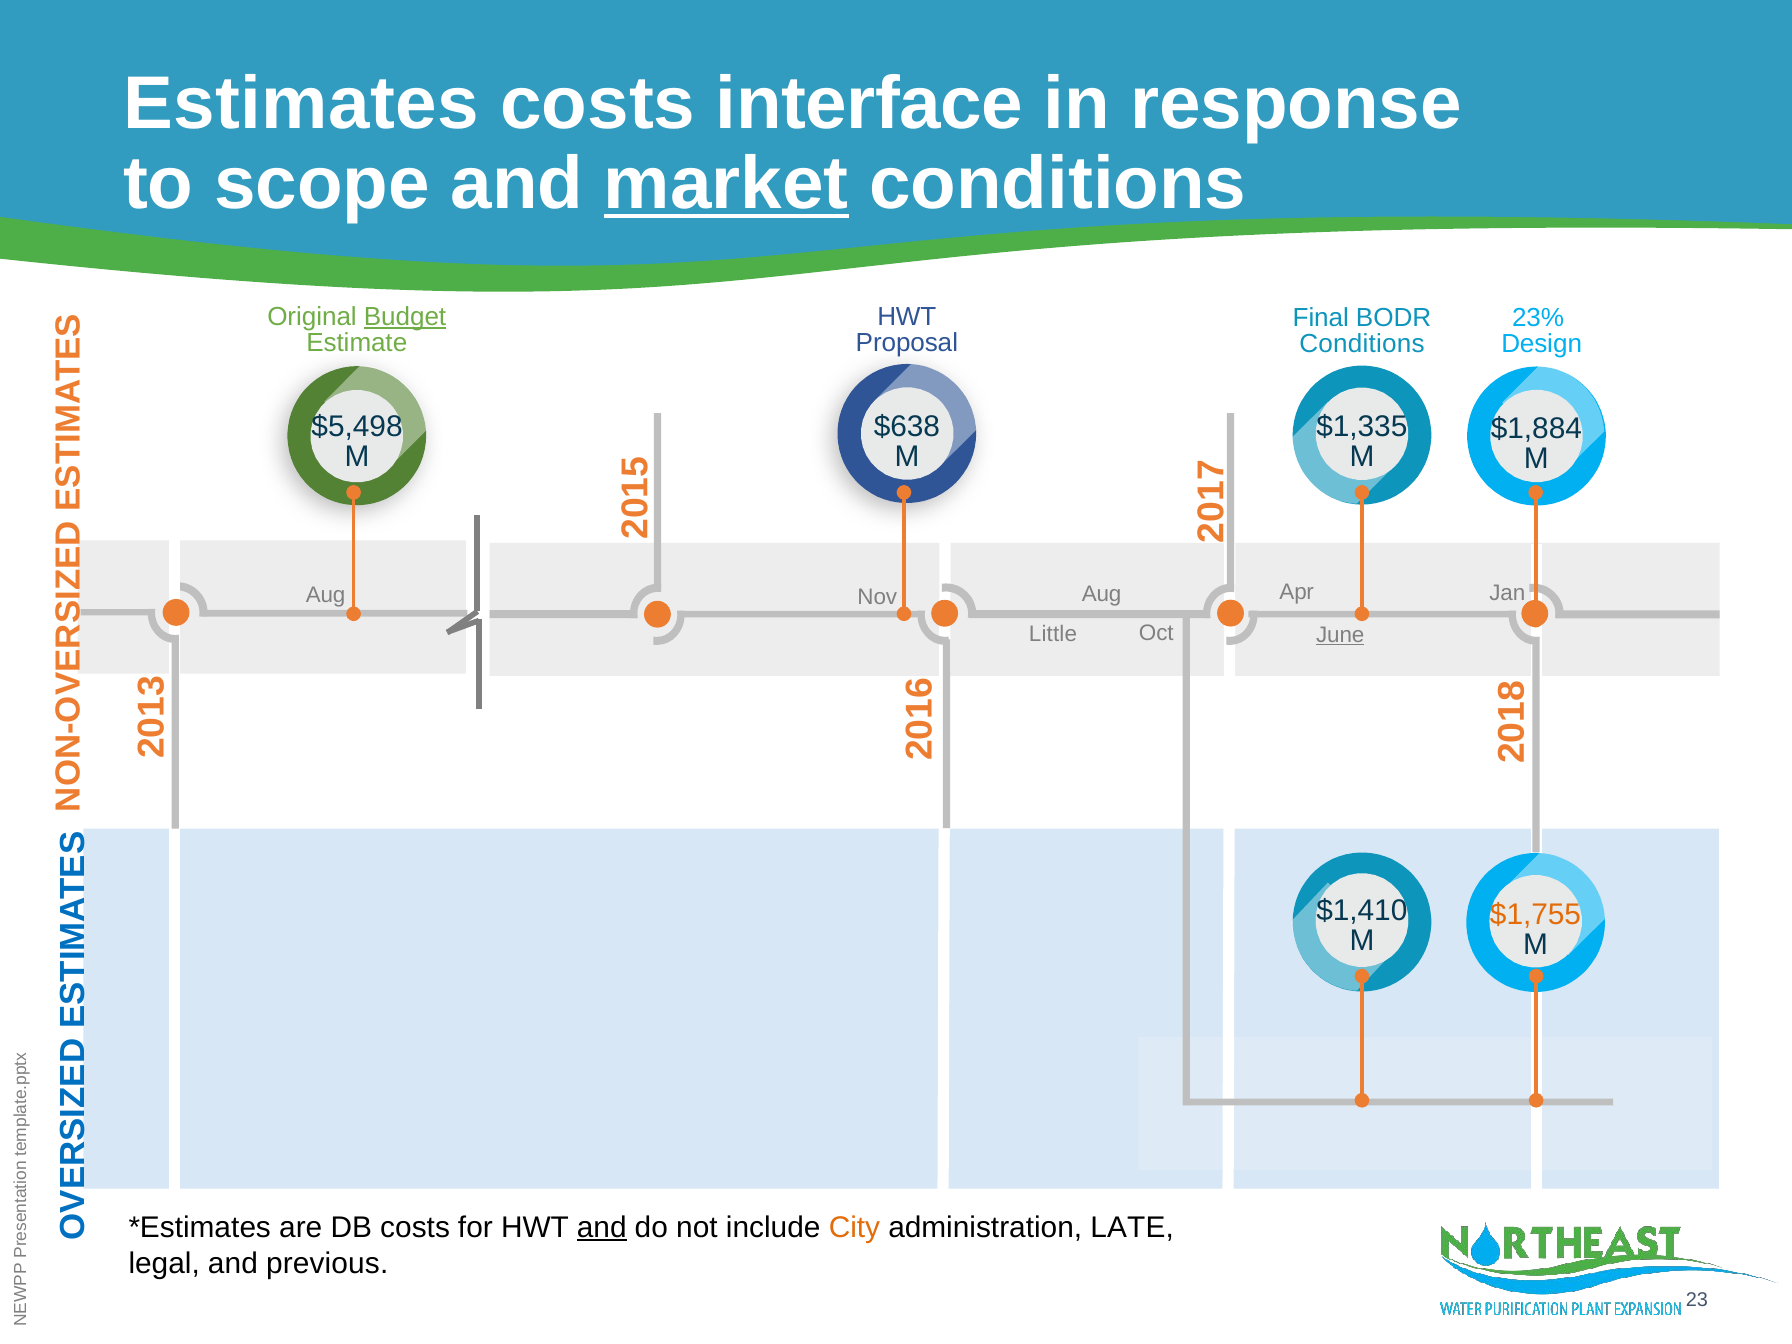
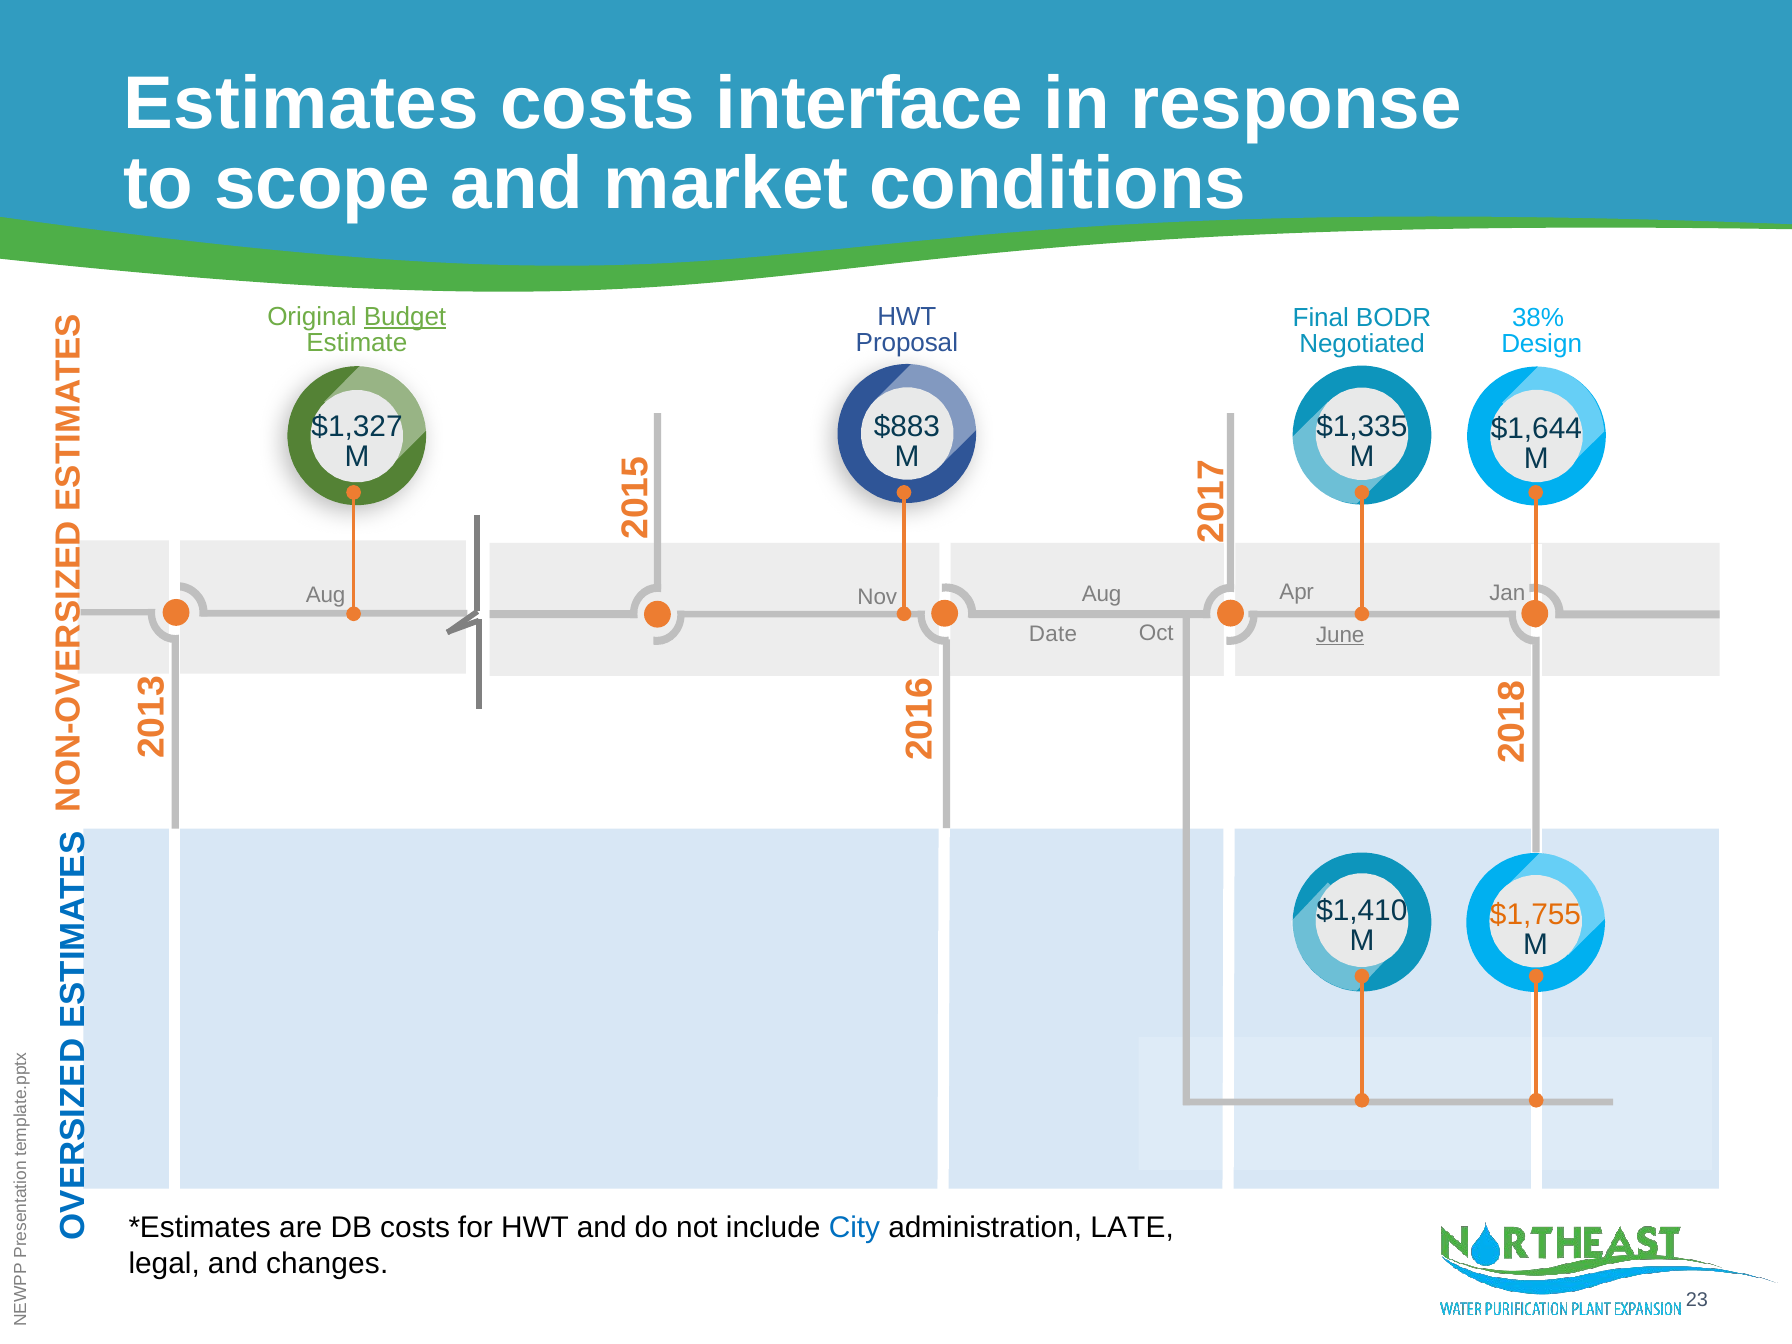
market underline: present -> none
23%: 23% -> 38%
Conditions at (1362, 344): Conditions -> Negotiated
$5,498: $5,498 -> $1,327
$638: $638 -> $883
$1,884: $1,884 -> $1,644
Little: Little -> Date
and at (602, 1227) underline: present -> none
City colour: orange -> blue
previous: previous -> changes
